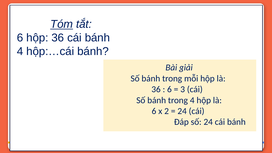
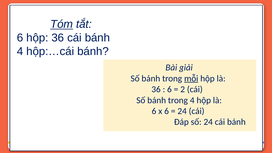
mỗi underline: none -> present
3: 3 -> 2
x 2: 2 -> 6
